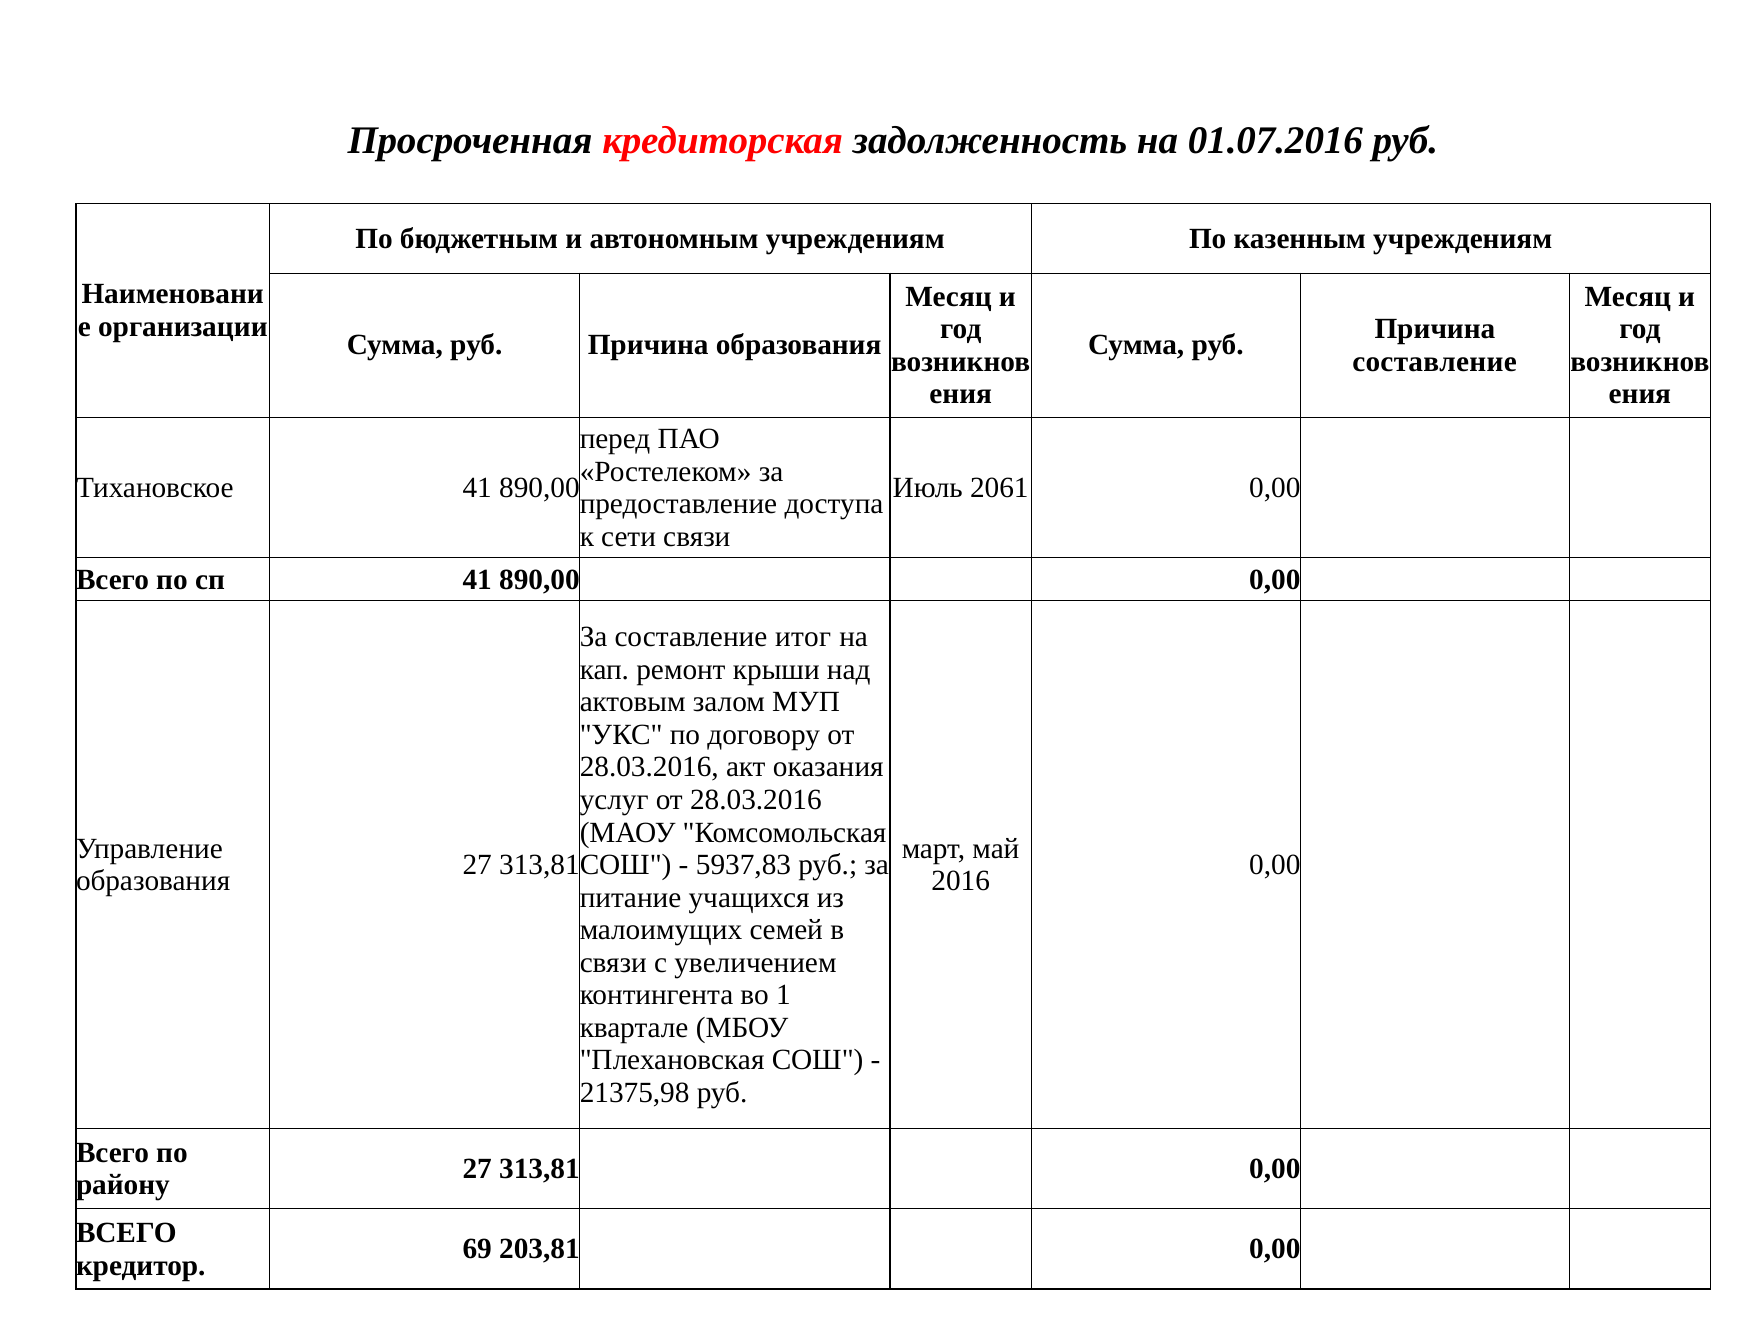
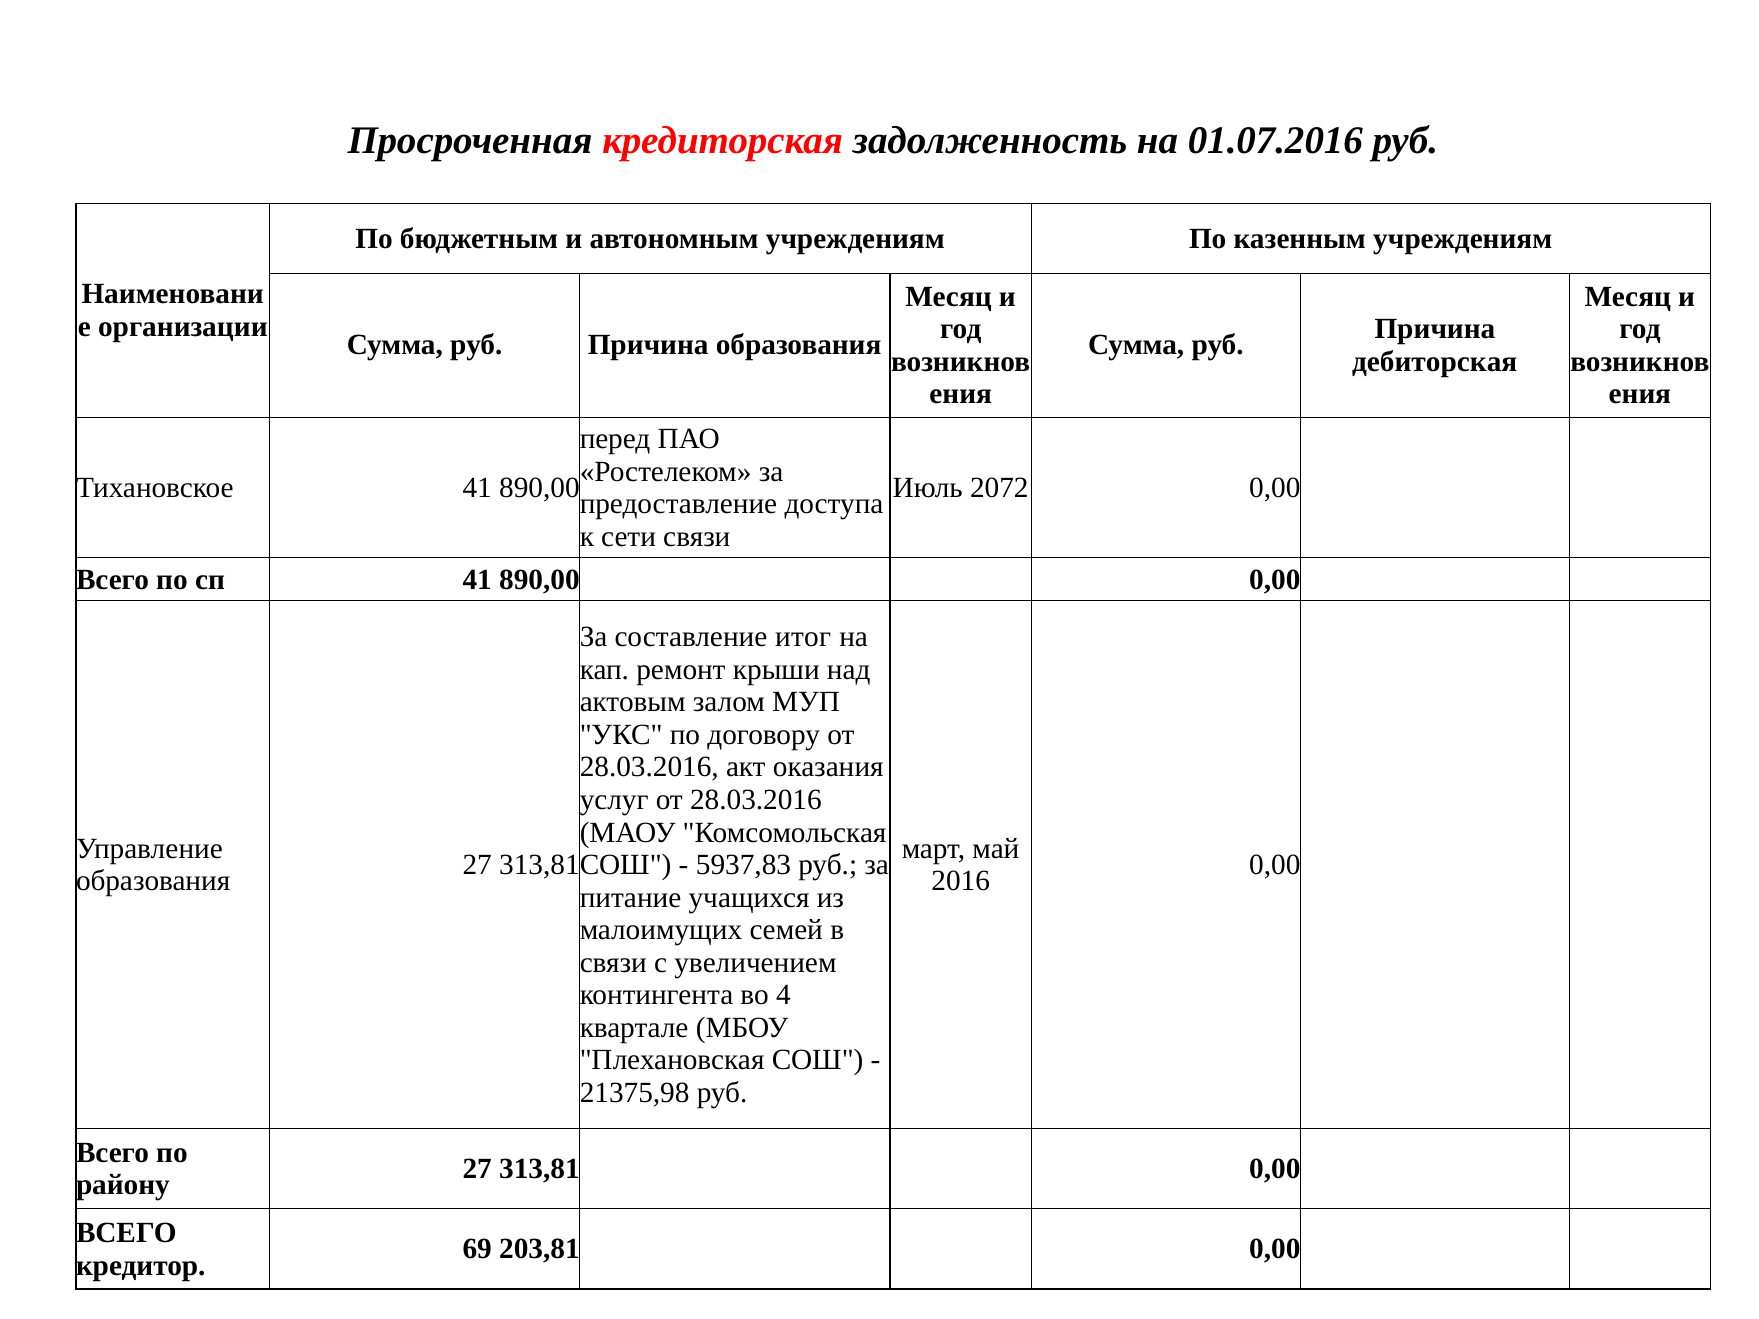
составление at (1435, 362): составление -> дебиторская
2061: 2061 -> 2072
1: 1 -> 4
